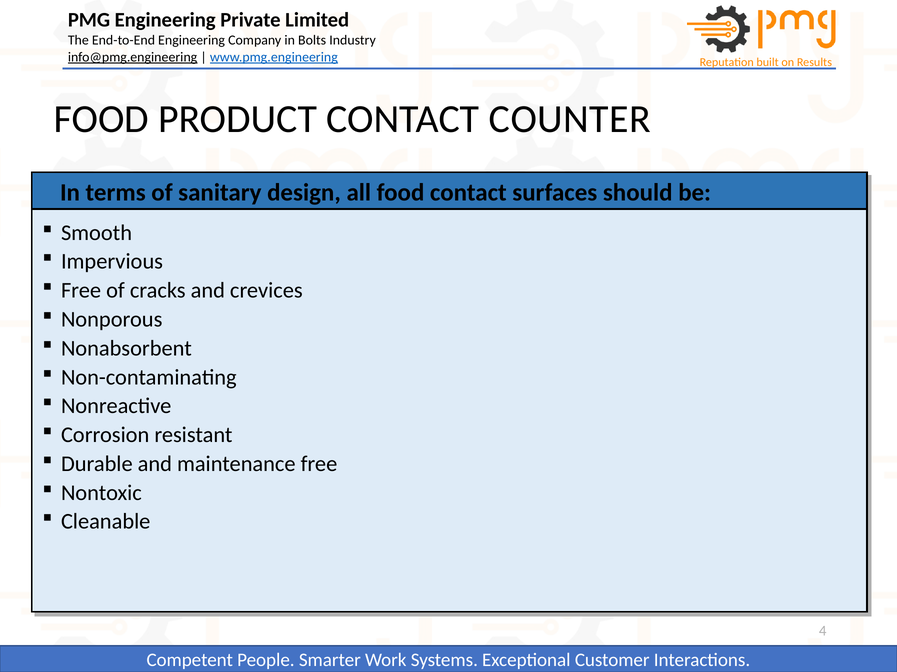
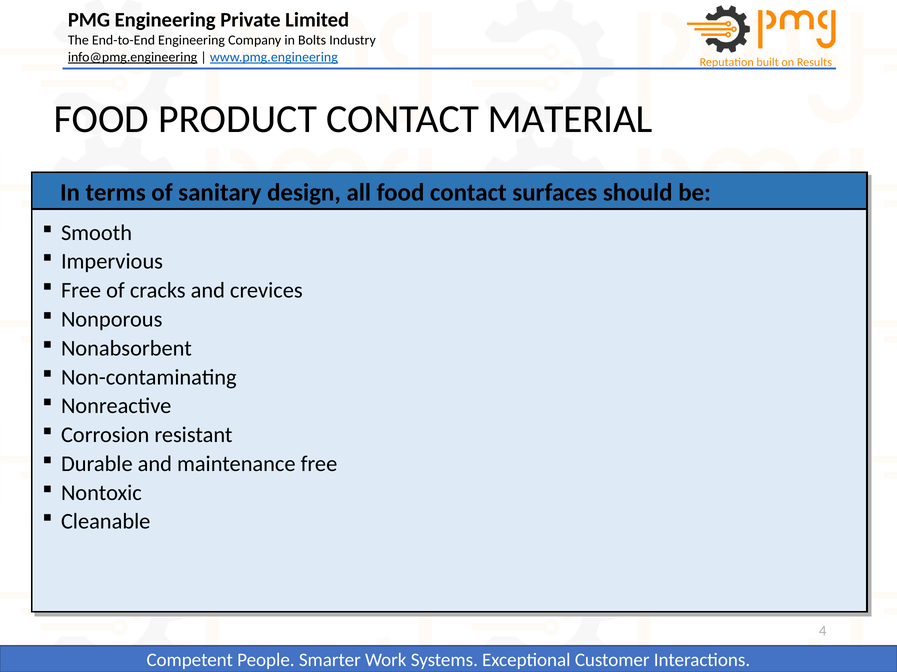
COUNTER: COUNTER -> MATERIAL
